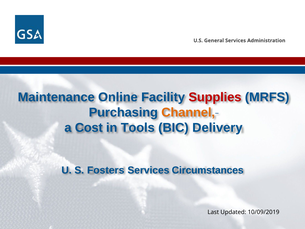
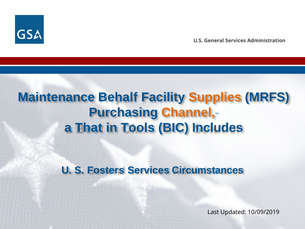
Online: Online -> Behalf
Supplies colour: red -> orange
Cost: Cost -> That
Delivery: Delivery -> Includes
